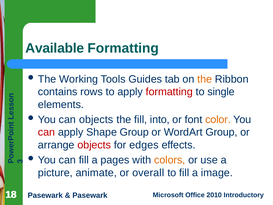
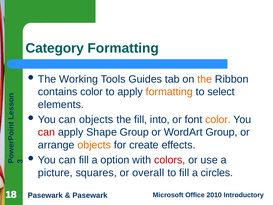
Available: Available -> Category
contains rows: rows -> color
formatting at (169, 92) colour: red -> orange
single: single -> select
objects at (94, 145) colour: red -> orange
edges: edges -> create
pages: pages -> option
colors colour: orange -> red
animate: animate -> squares
image: image -> circles
